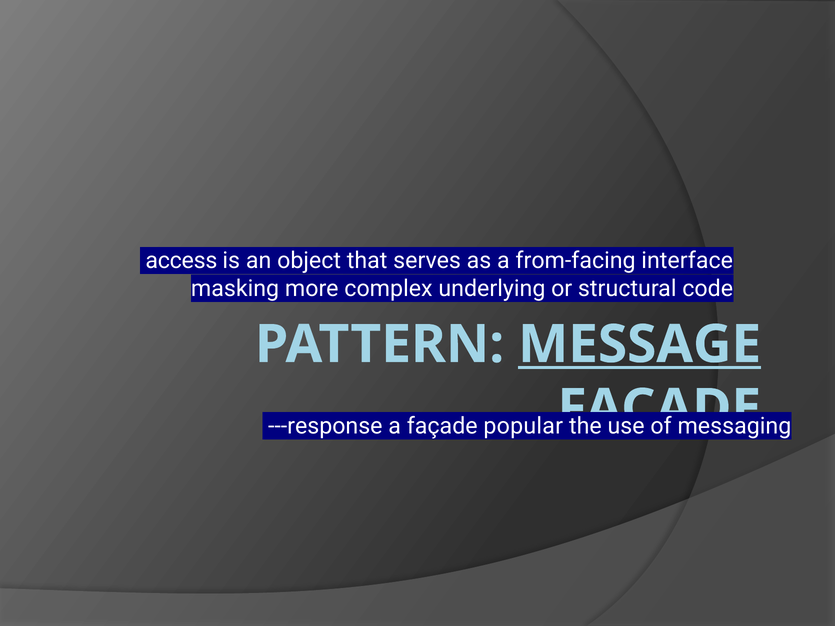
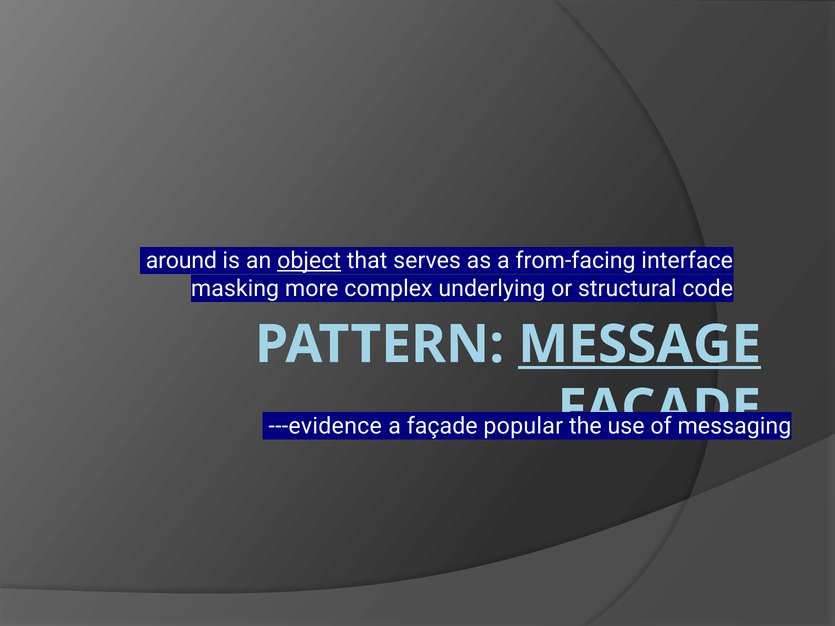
access: access -> around
object underline: none -> present
---response: ---response -> ---evidence
